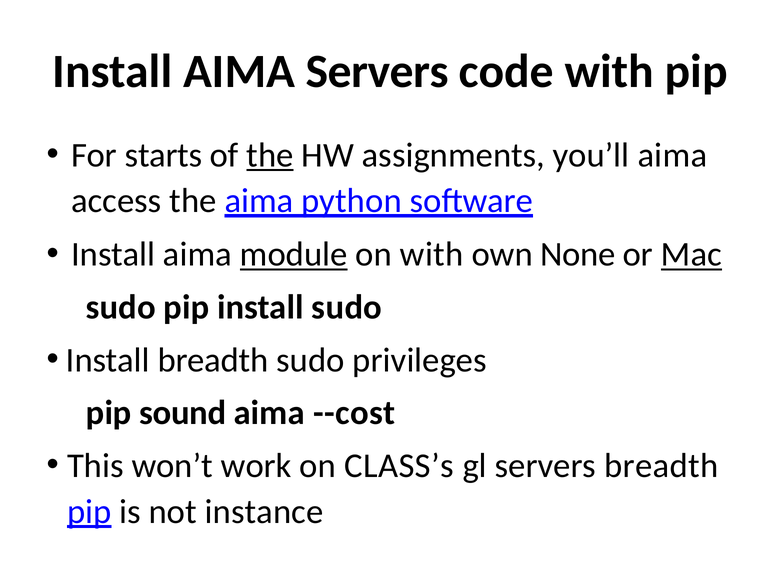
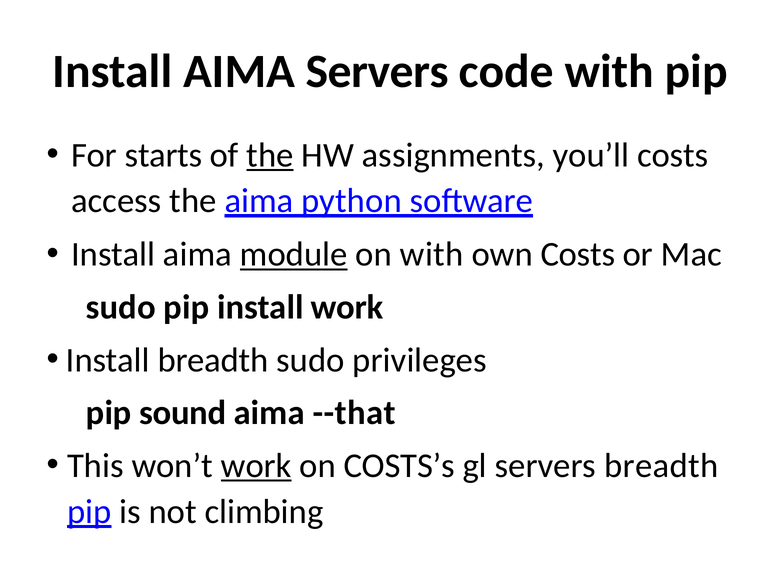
you’ll aima: aima -> costs
own None: None -> Costs
Mac underline: present -> none
install sudo: sudo -> work
--cost: --cost -> --that
work at (256, 465) underline: none -> present
CLASS’s: CLASS’s -> COSTS’s
instance: instance -> climbing
